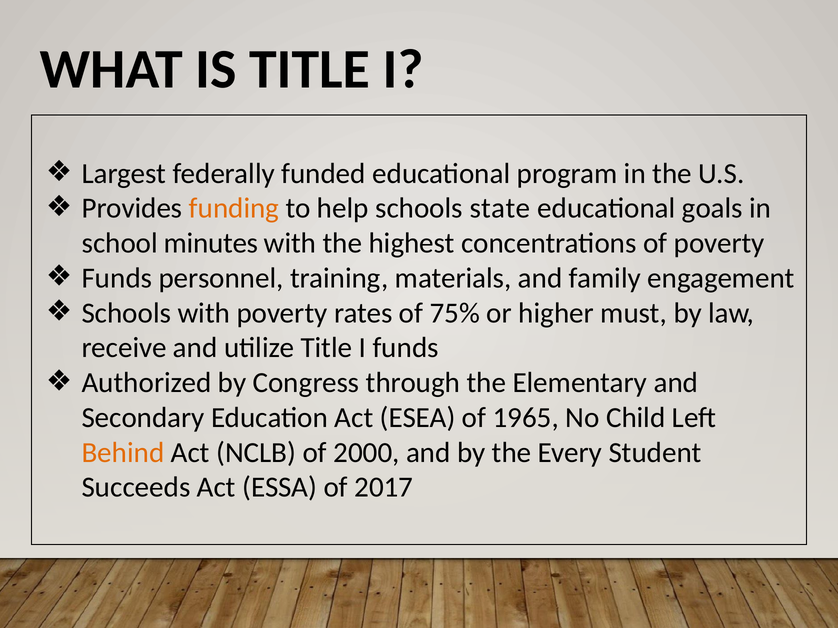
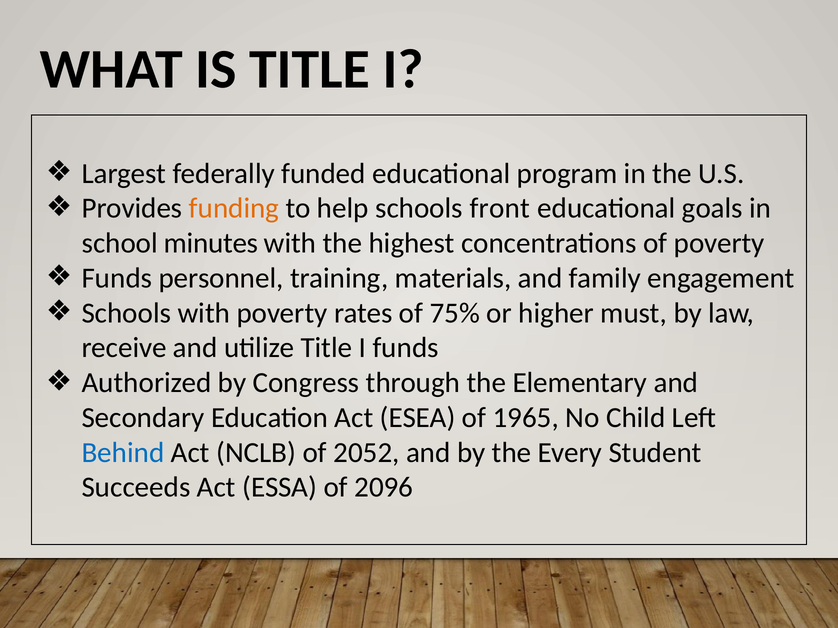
state: state -> front
Behind colour: orange -> blue
2000: 2000 -> 2052
2017: 2017 -> 2096
